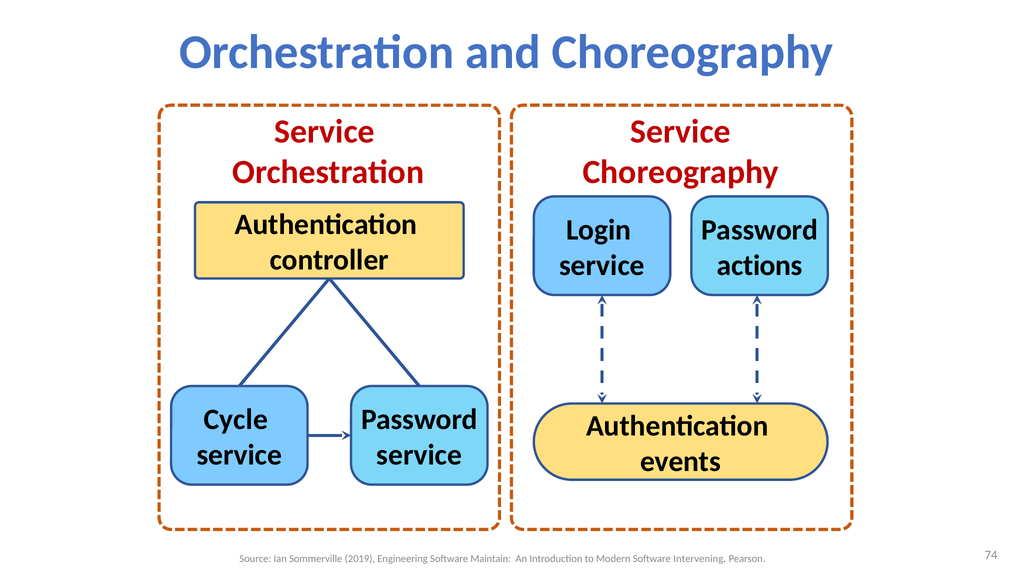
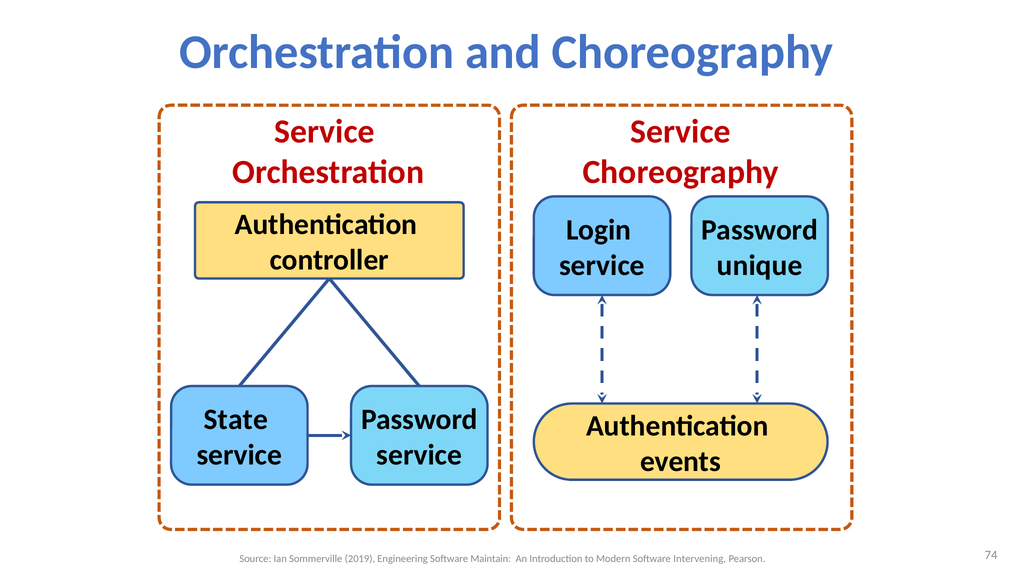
actions: actions -> unique
Cycle: Cycle -> State
